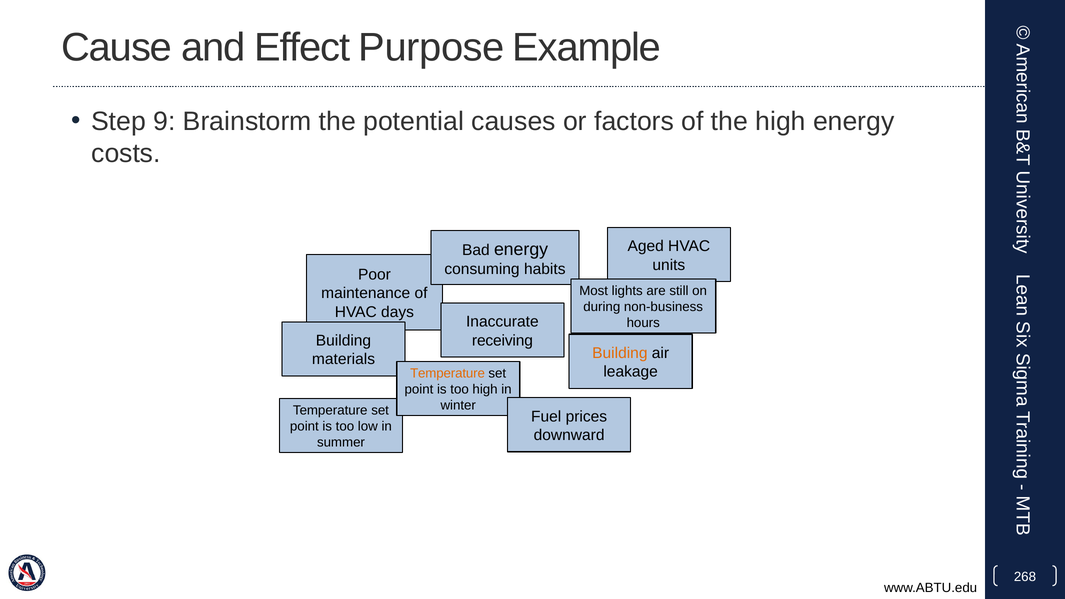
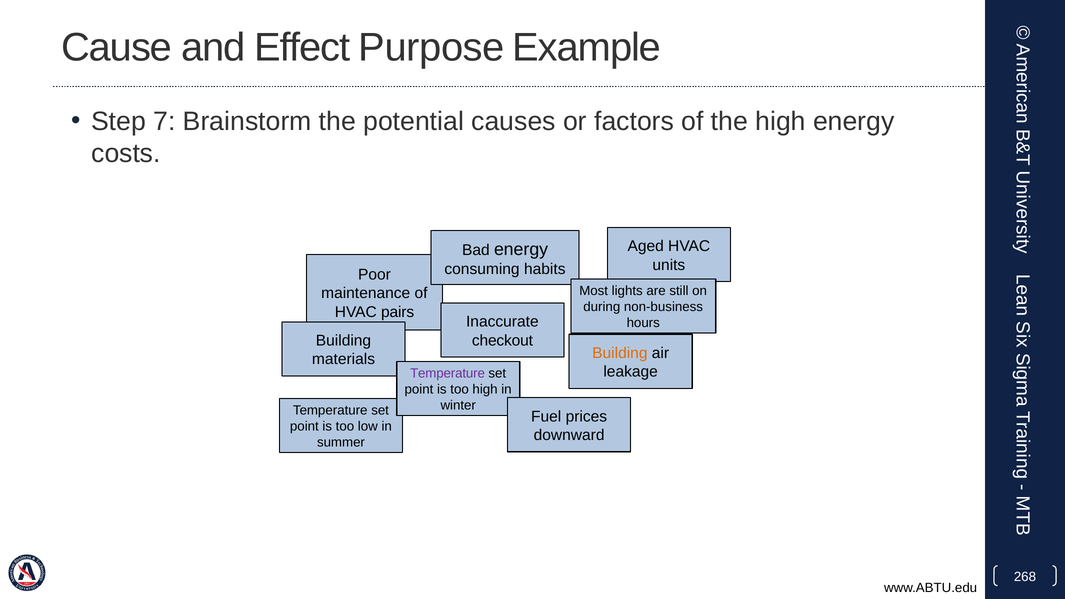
9: 9 -> 7
days: days -> pairs
receiving: receiving -> checkout
Temperature at (448, 373) colour: orange -> purple
